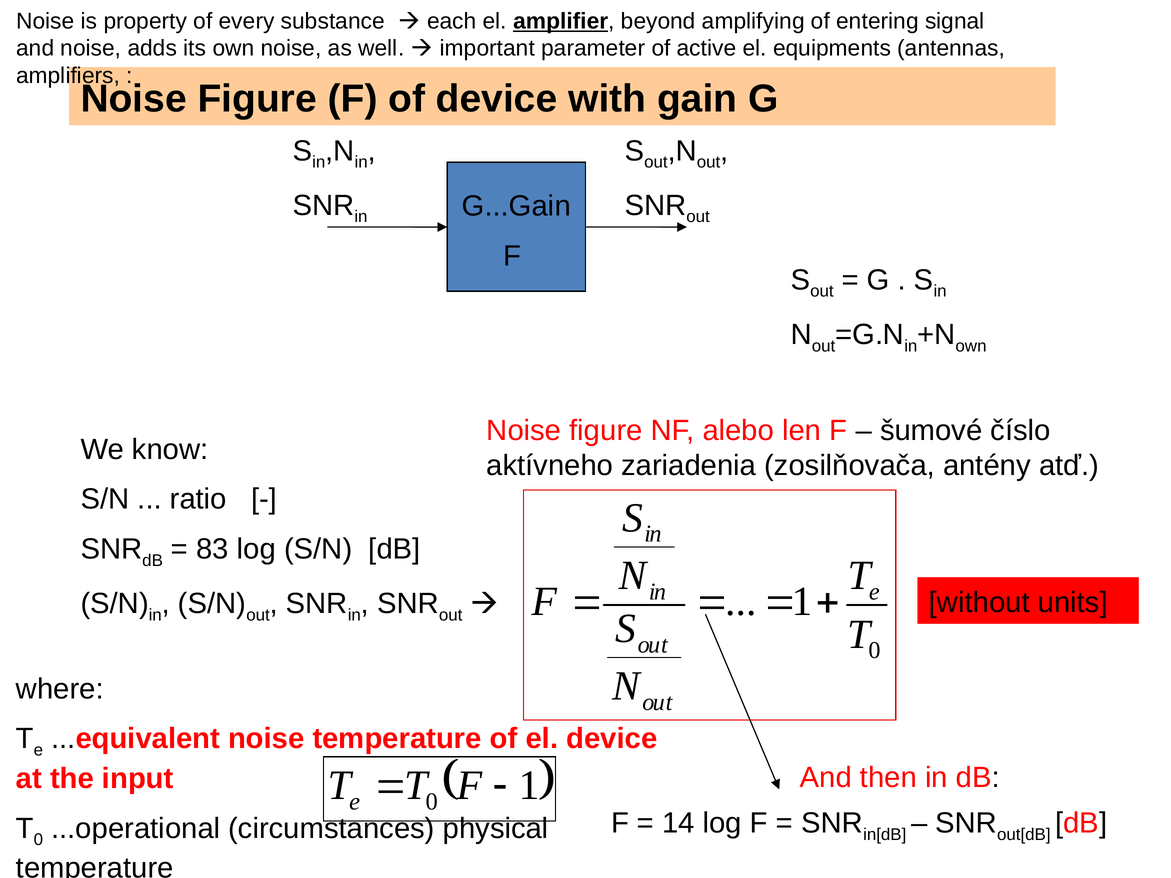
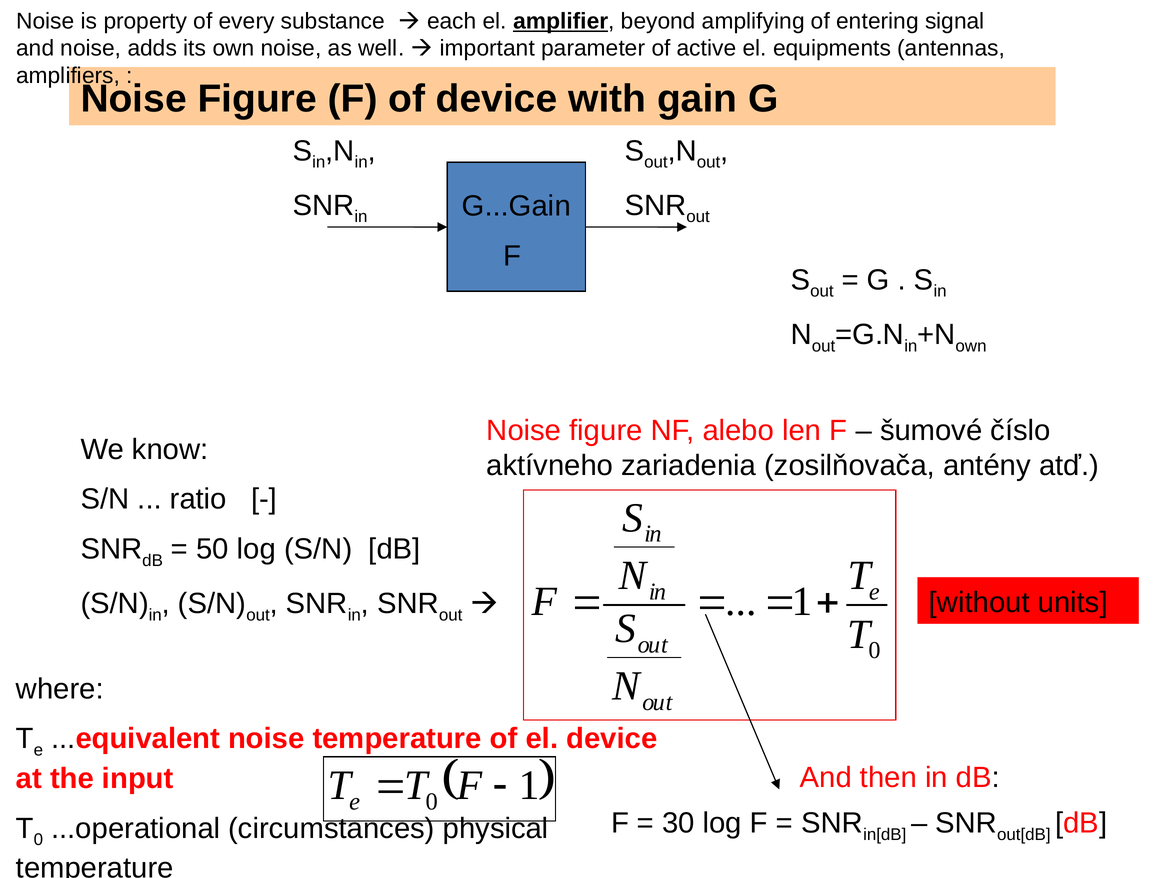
83: 83 -> 50
14: 14 -> 30
